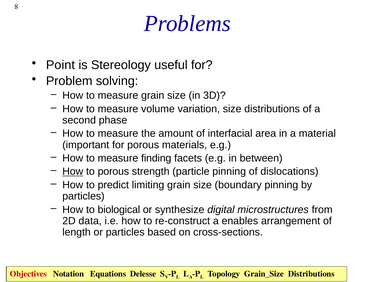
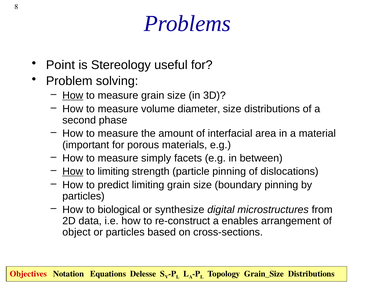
How at (73, 95) underline: none -> present
variation: variation -> diameter
finding: finding -> simply
to porous: porous -> limiting
length: length -> object
